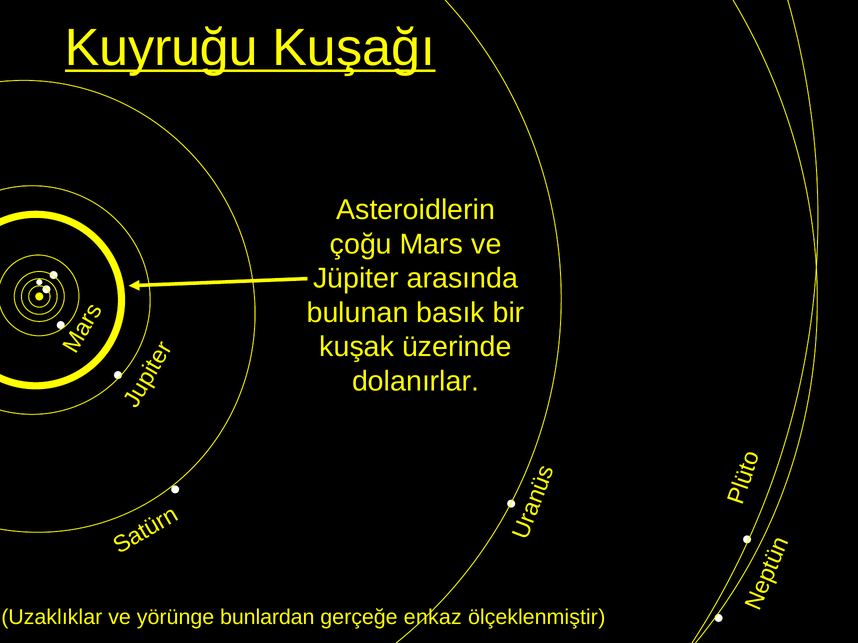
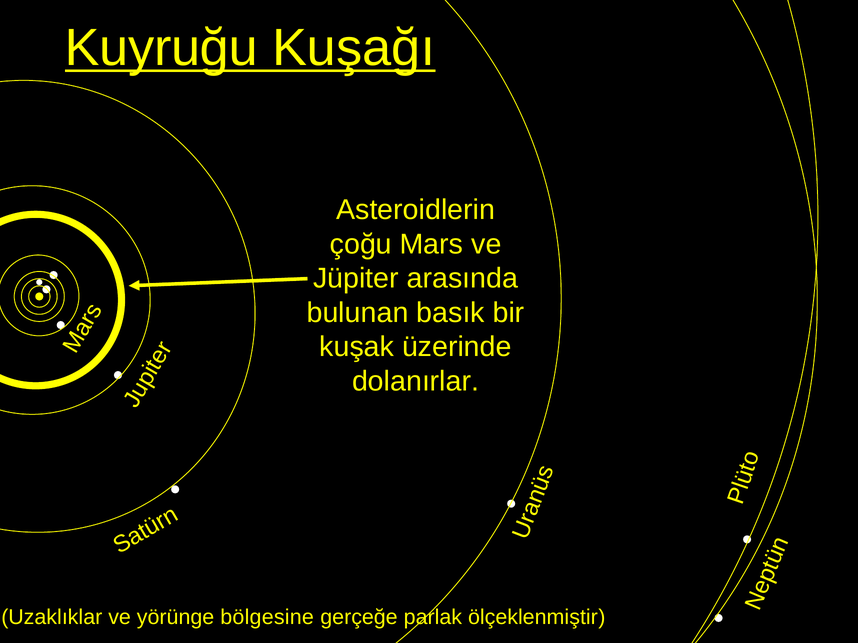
bunlardan: bunlardan -> bölgesine
enkaz: enkaz -> parlak
